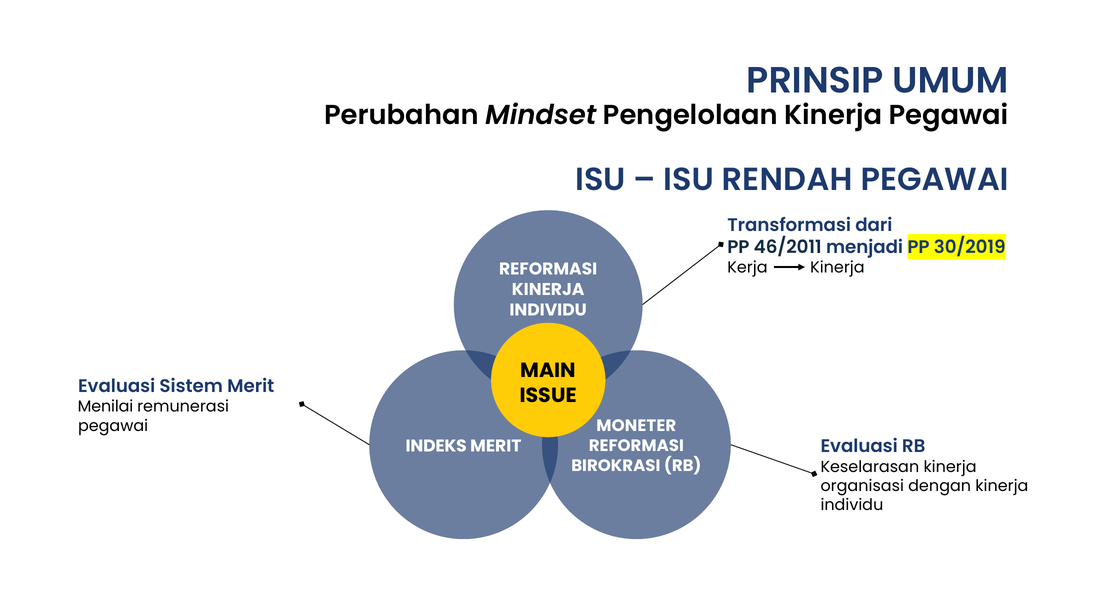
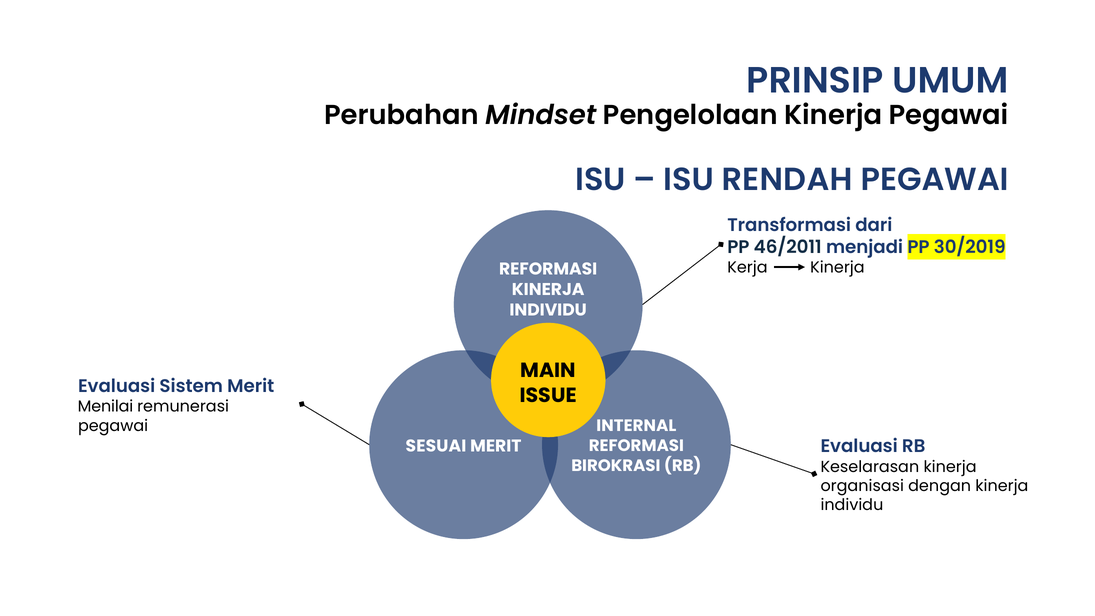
MONETER: MONETER -> INTERNAL
INDEKS: INDEKS -> SESUAI
